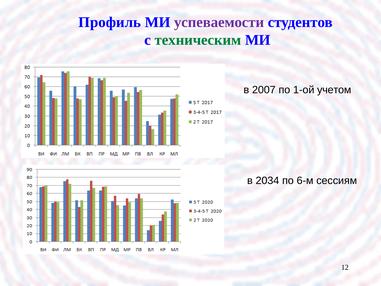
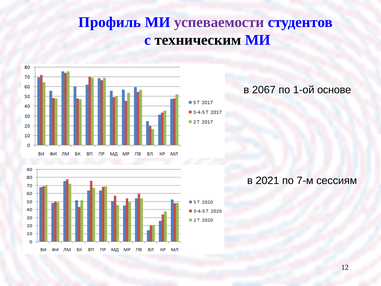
техническим colour: green -> black
2007: 2007 -> 2067
учетом: учетом -> основе
2034: 2034 -> 2021
6-м: 6-м -> 7-м
